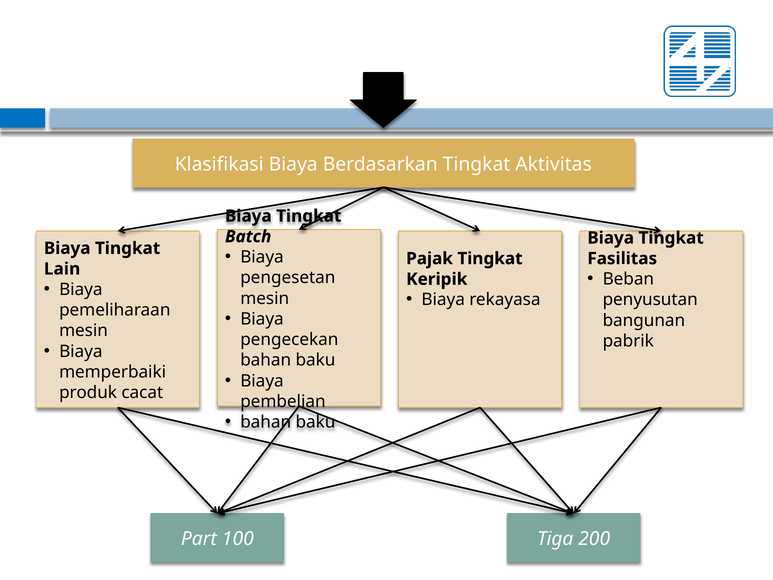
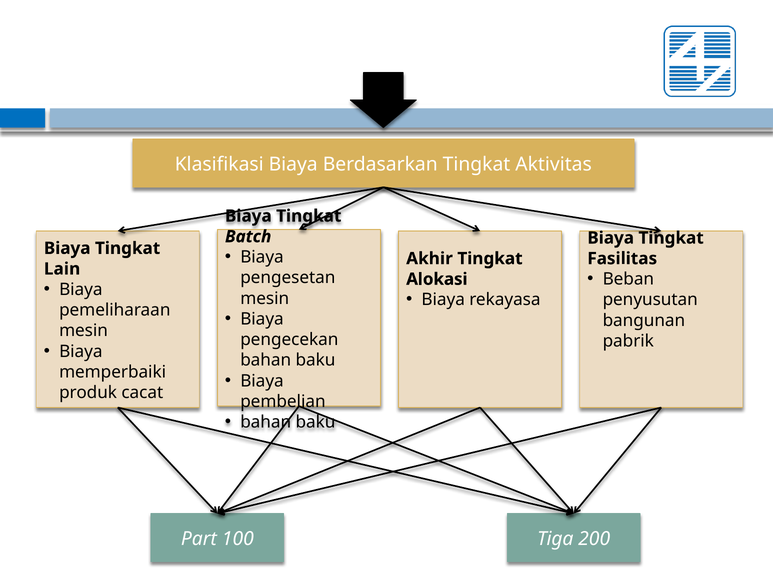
Pajak: Pajak -> Akhir
Keripik: Keripik -> Alokasi
